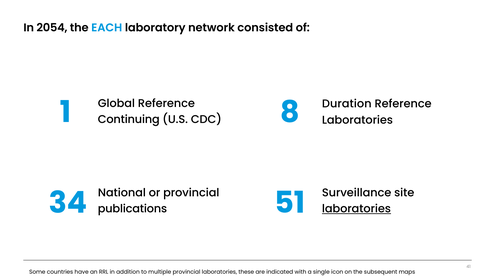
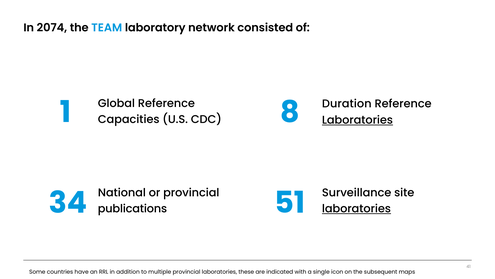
2054: 2054 -> 2074
EACH: EACH -> TEAM
Continuing: Continuing -> Capacities
Laboratories at (357, 120) underline: none -> present
